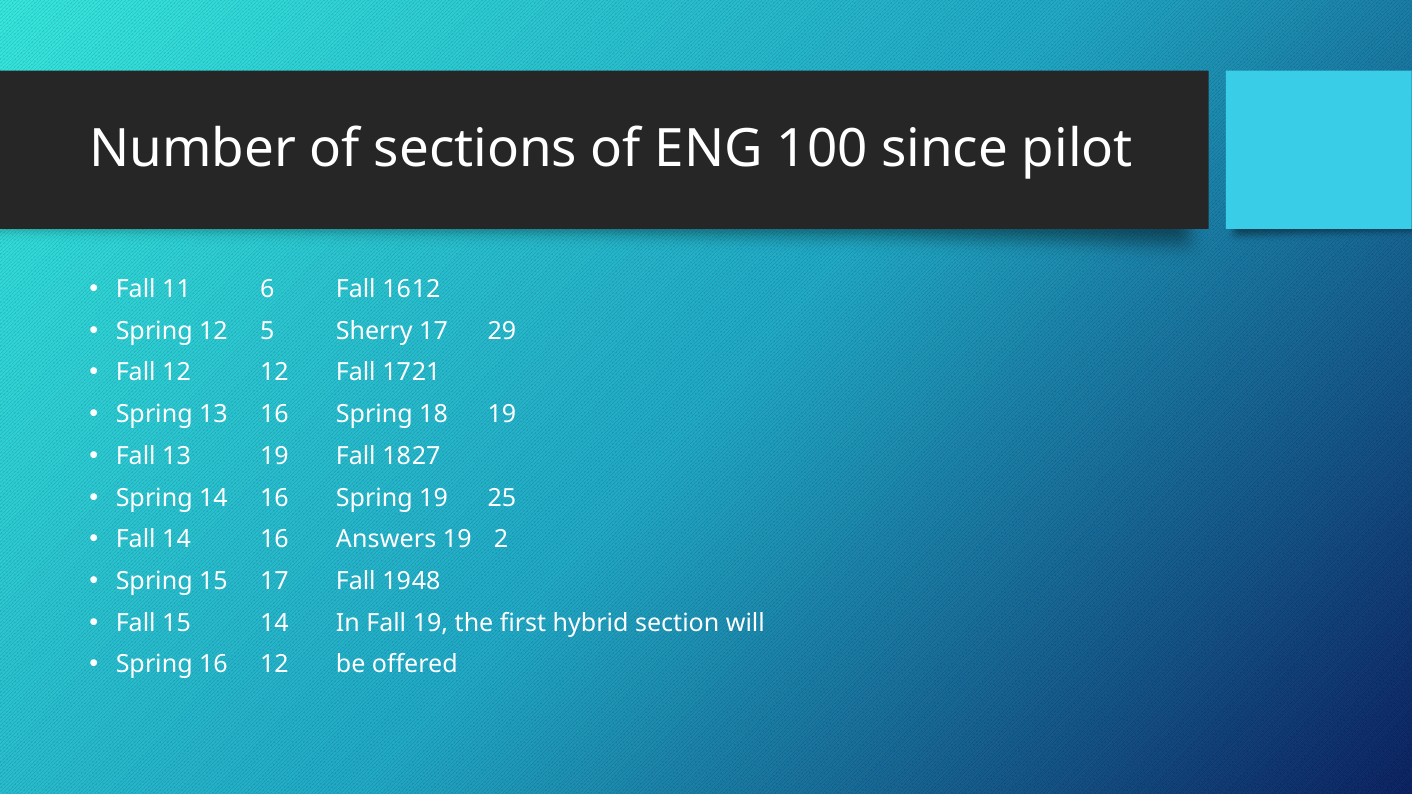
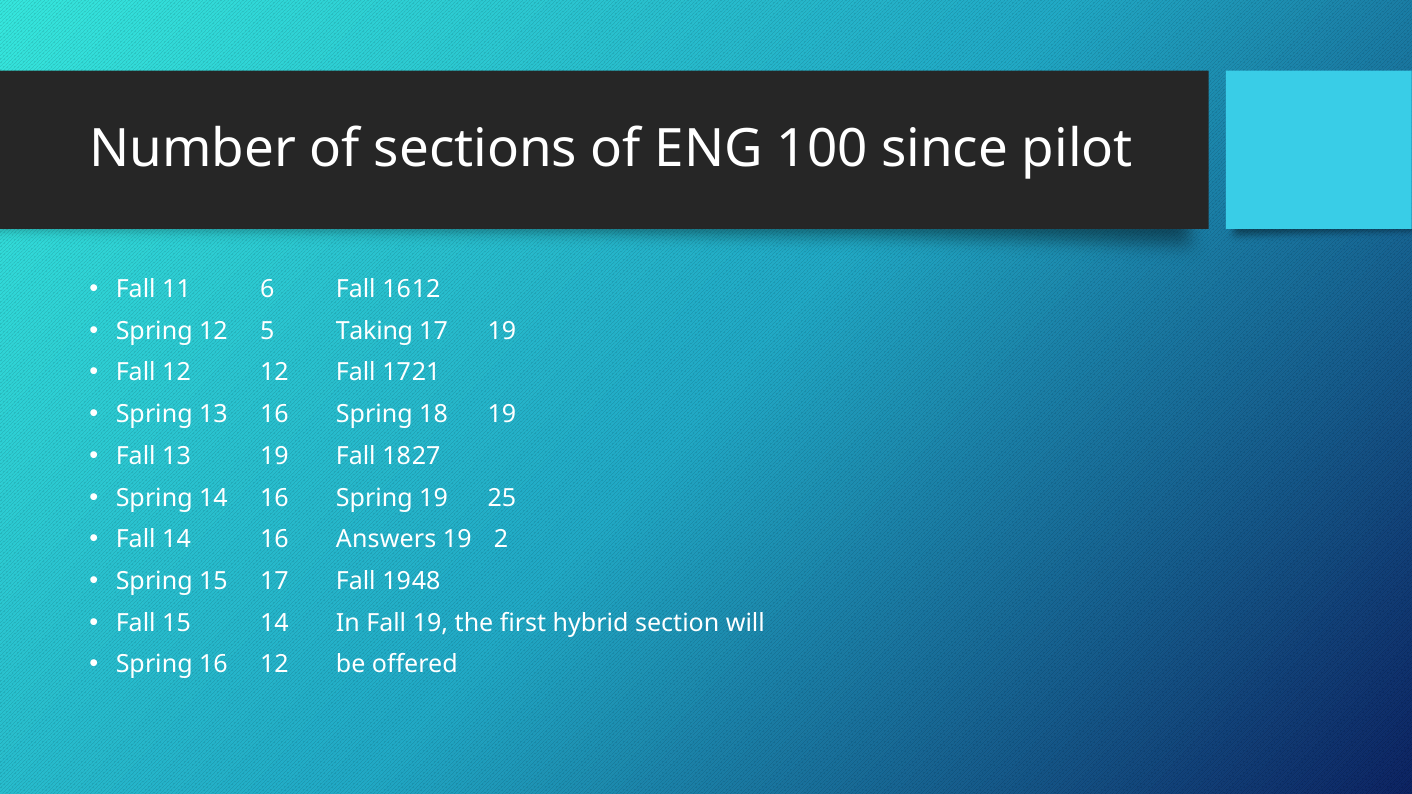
Sherry: Sherry -> Taking
17 29: 29 -> 19
